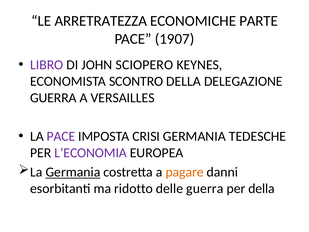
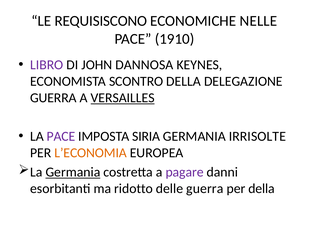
ARRETRATEZZA: ARRETRATEZZA -> REQUISISCONO
PARTE: PARTE -> NELLE
1907: 1907 -> 1910
SCIOPERO: SCIOPERO -> DANNOSA
VERSAILLES underline: none -> present
CRISI: CRISI -> SIRIA
TEDESCHE: TEDESCHE -> IRRISOLTE
L’ECONOMIA colour: purple -> orange
pagare colour: orange -> purple
